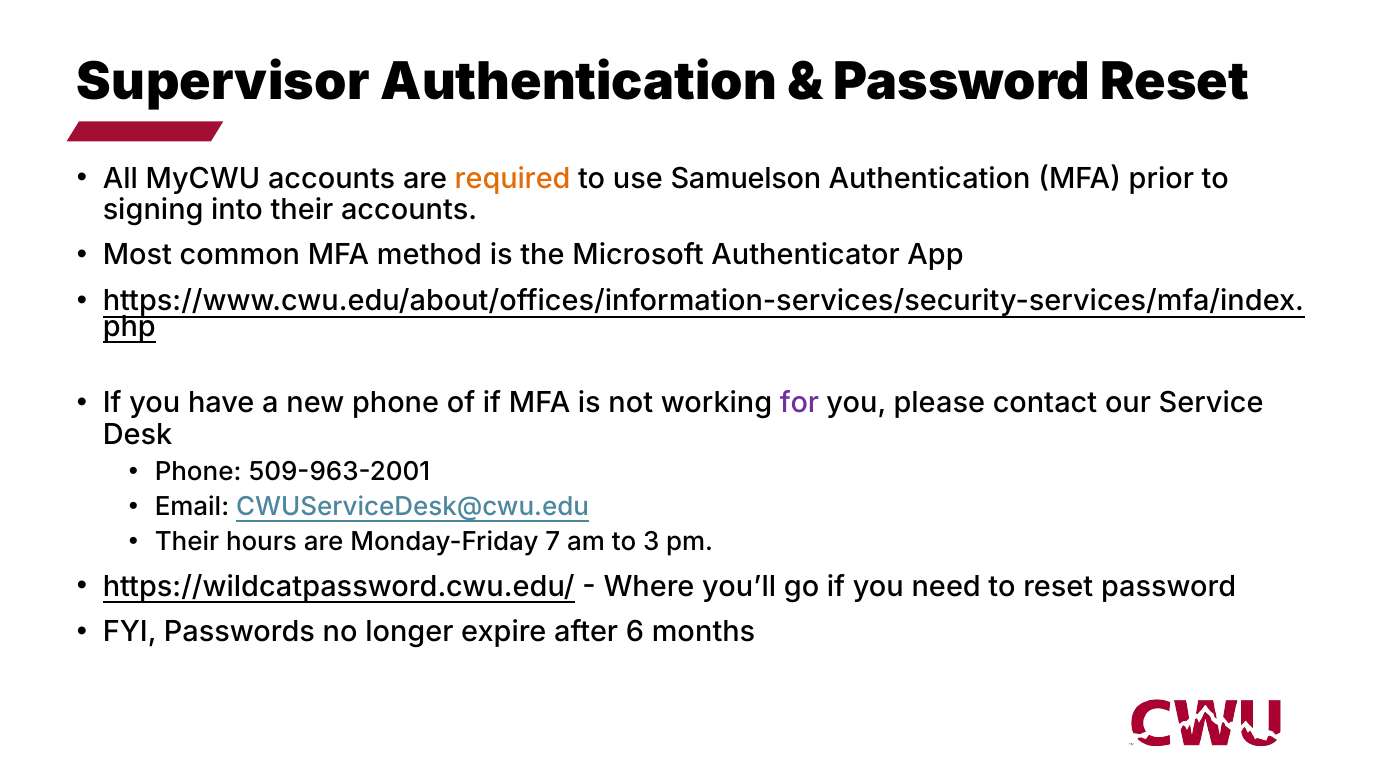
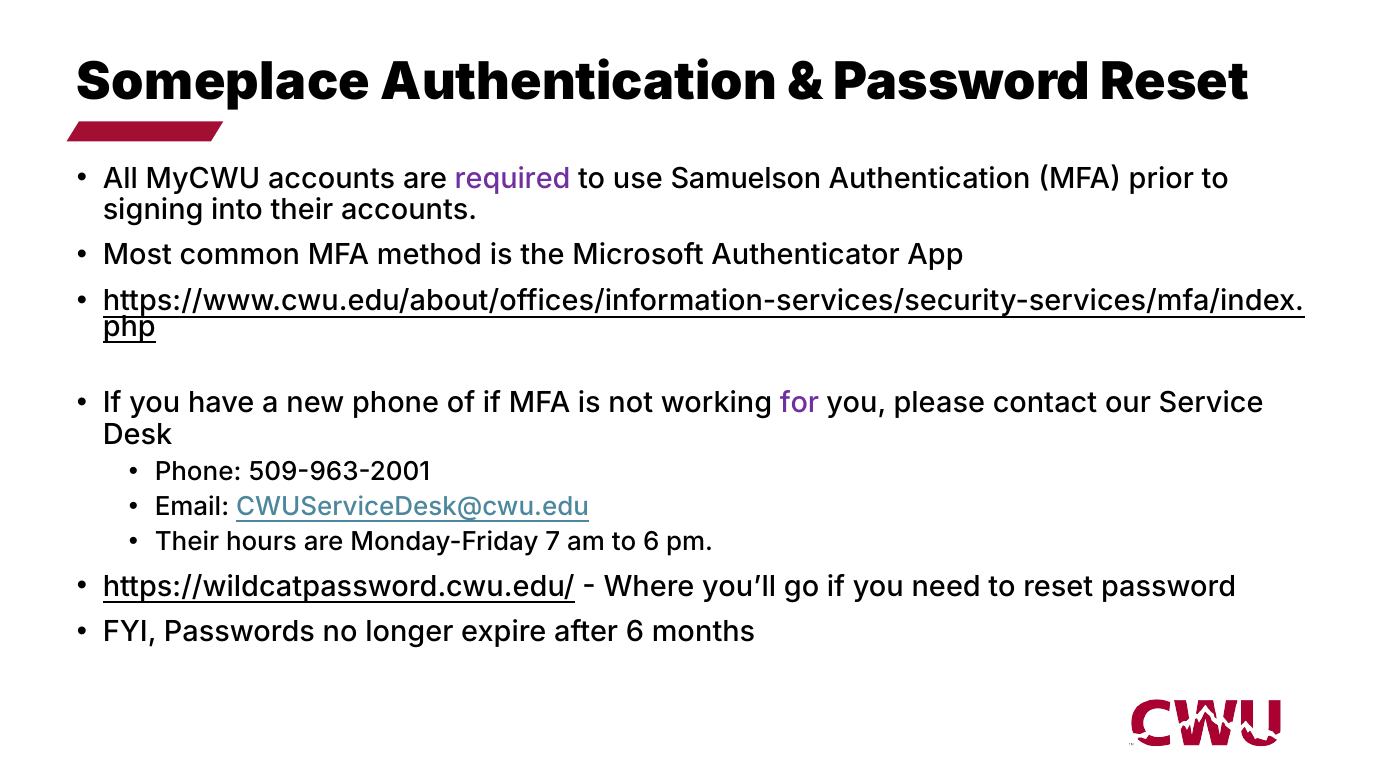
Supervisor: Supervisor -> Someplace
required colour: orange -> purple
to 3: 3 -> 6
